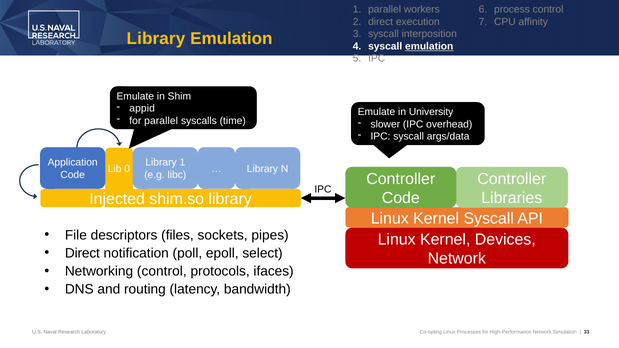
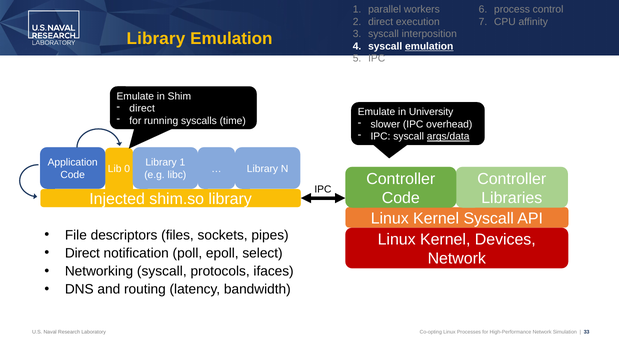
appid at (142, 109): appid -> direct
for parallel: parallel -> running
args/data underline: none -> present
Networking control: control -> syscall
